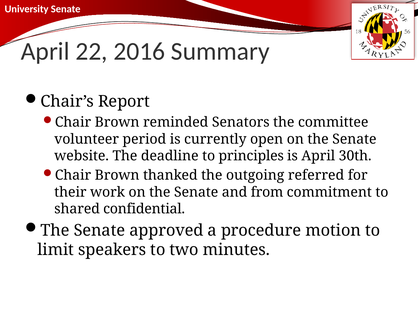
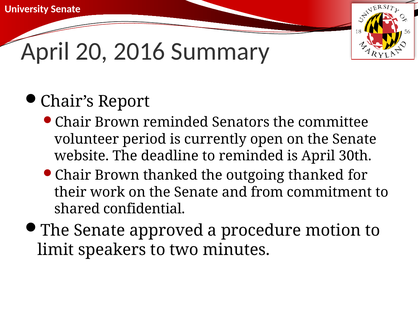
22: 22 -> 20
to principles: principles -> reminded
outgoing referred: referred -> thanked
